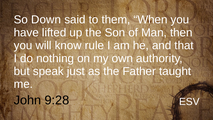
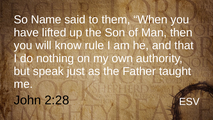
Down: Down -> Name
9:28: 9:28 -> 2:28
